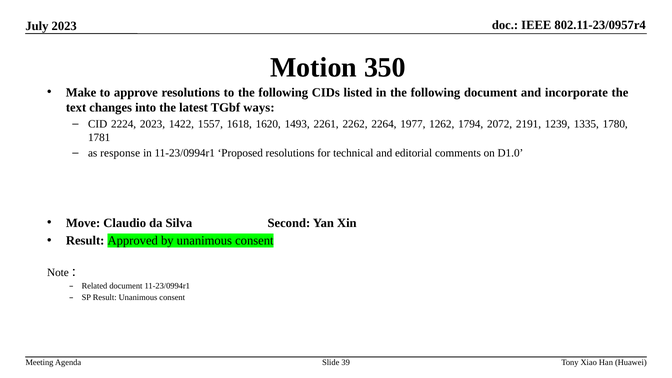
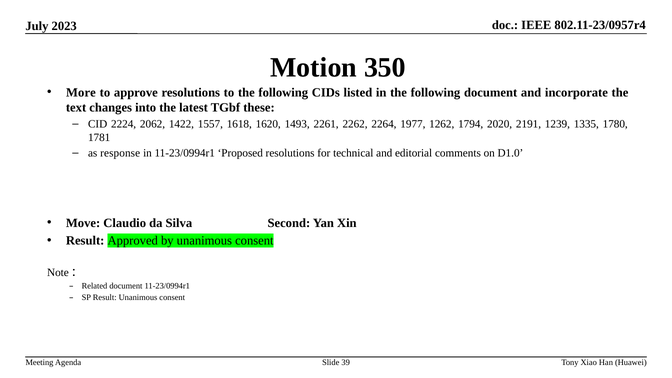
Make: Make -> More
ways: ways -> these
2224 2023: 2023 -> 2062
2072: 2072 -> 2020
